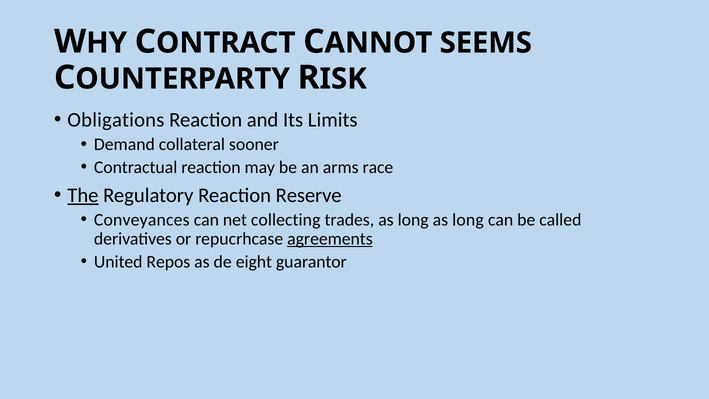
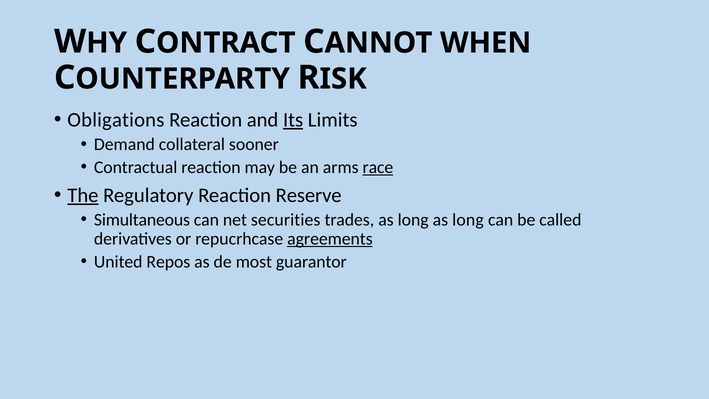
SEEMS: SEEMS -> WHEN
Its underline: none -> present
race underline: none -> present
Conveyances: Conveyances -> Simultaneous
collecting: collecting -> securities
eight: eight -> most
